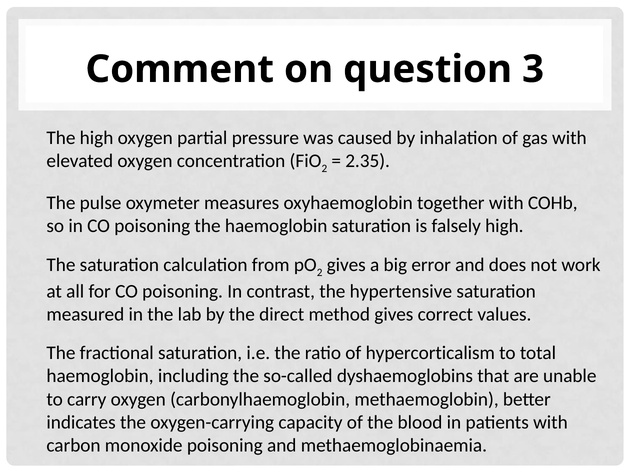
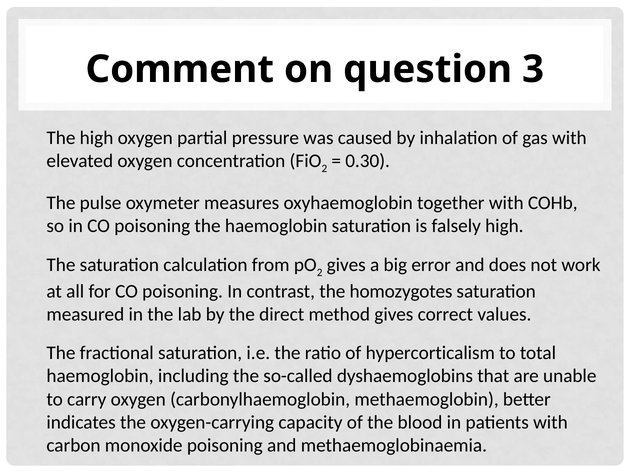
2.35: 2.35 -> 0.30
hypertensive: hypertensive -> homozygotes
